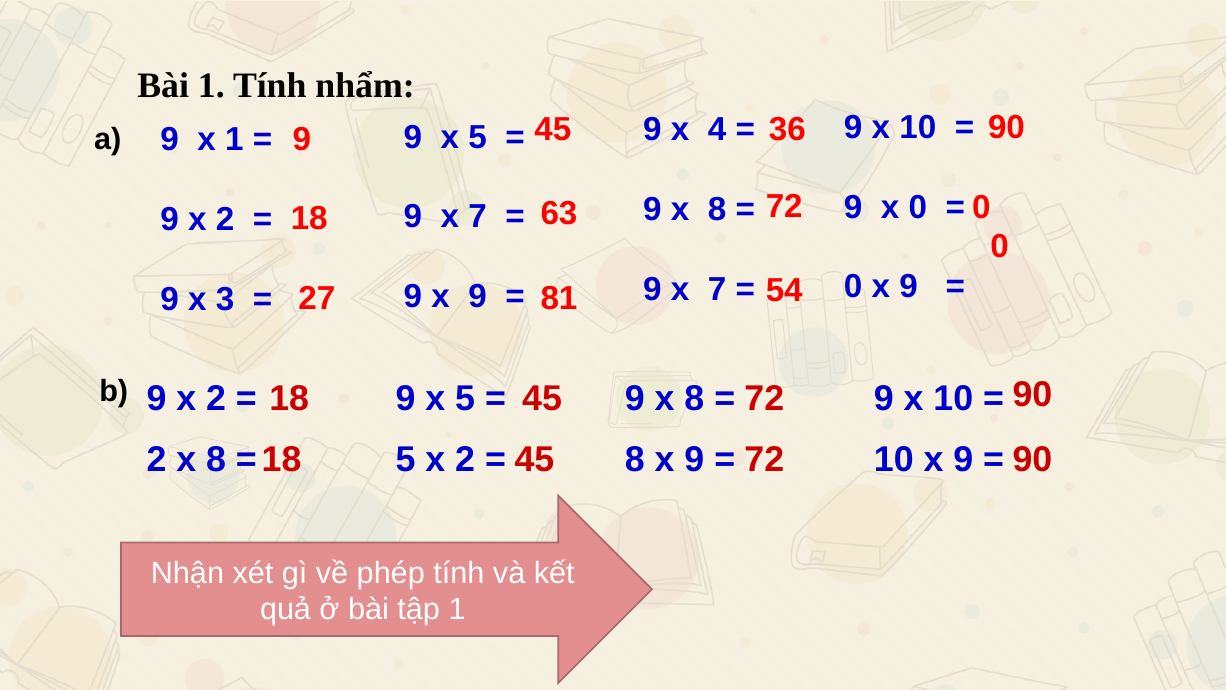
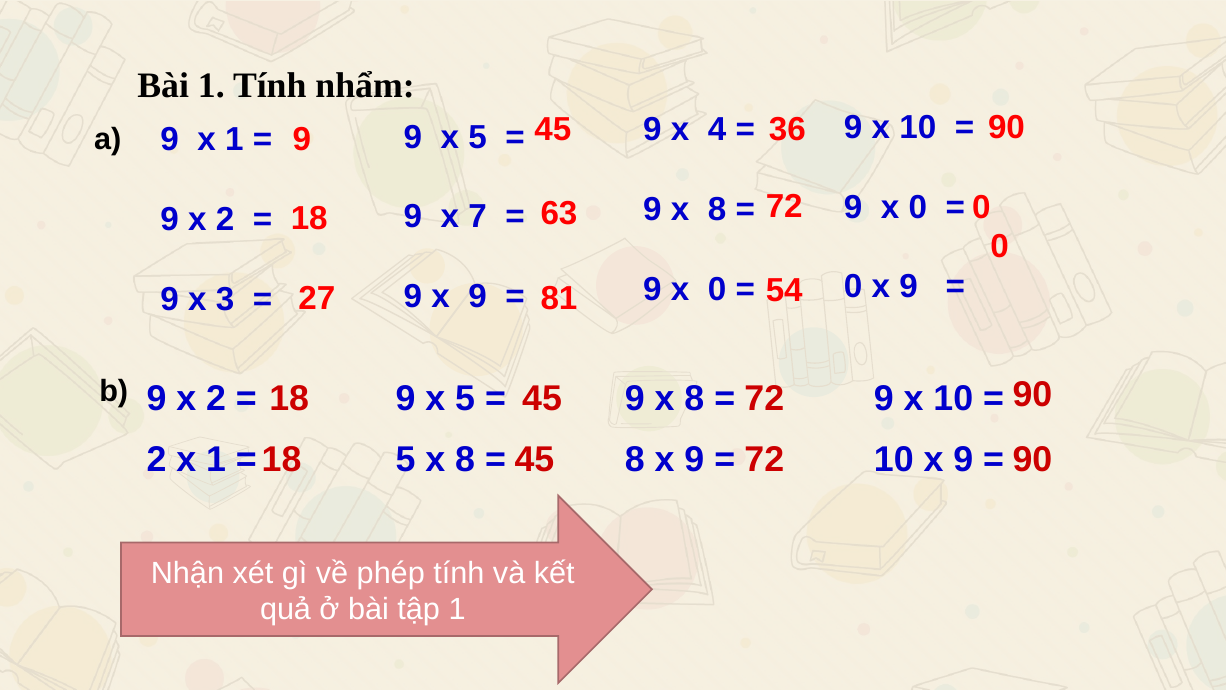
7 at (717, 289): 7 -> 0
2 x 8: 8 -> 1
5 x 2: 2 -> 8
